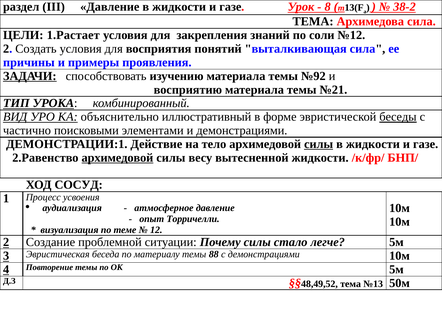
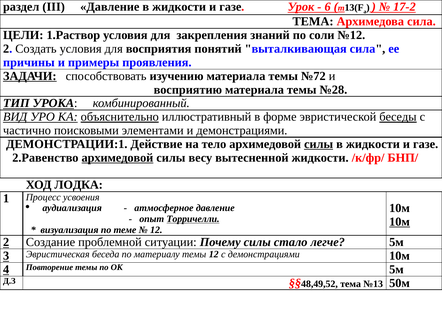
8: 8 -> 6
38-2: 38-2 -> 17-2
1.Растает: 1.Растает -> 1.Раствор
№92: №92 -> №72
№21: №21 -> №28
объяснительно underline: none -> present
СОСУД: СОСУД -> ЛОДКА
Торричелли underline: none -> present
10м at (399, 222) underline: none -> present
темы 88: 88 -> 12
